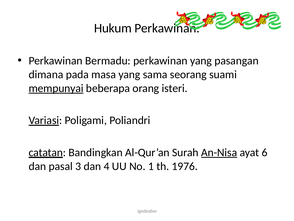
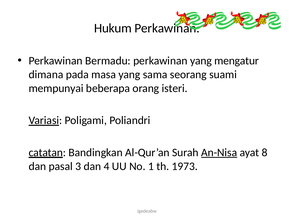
pasangan: pasangan -> mengatur
mempunyai underline: present -> none
6: 6 -> 8
1976: 1976 -> 1973
